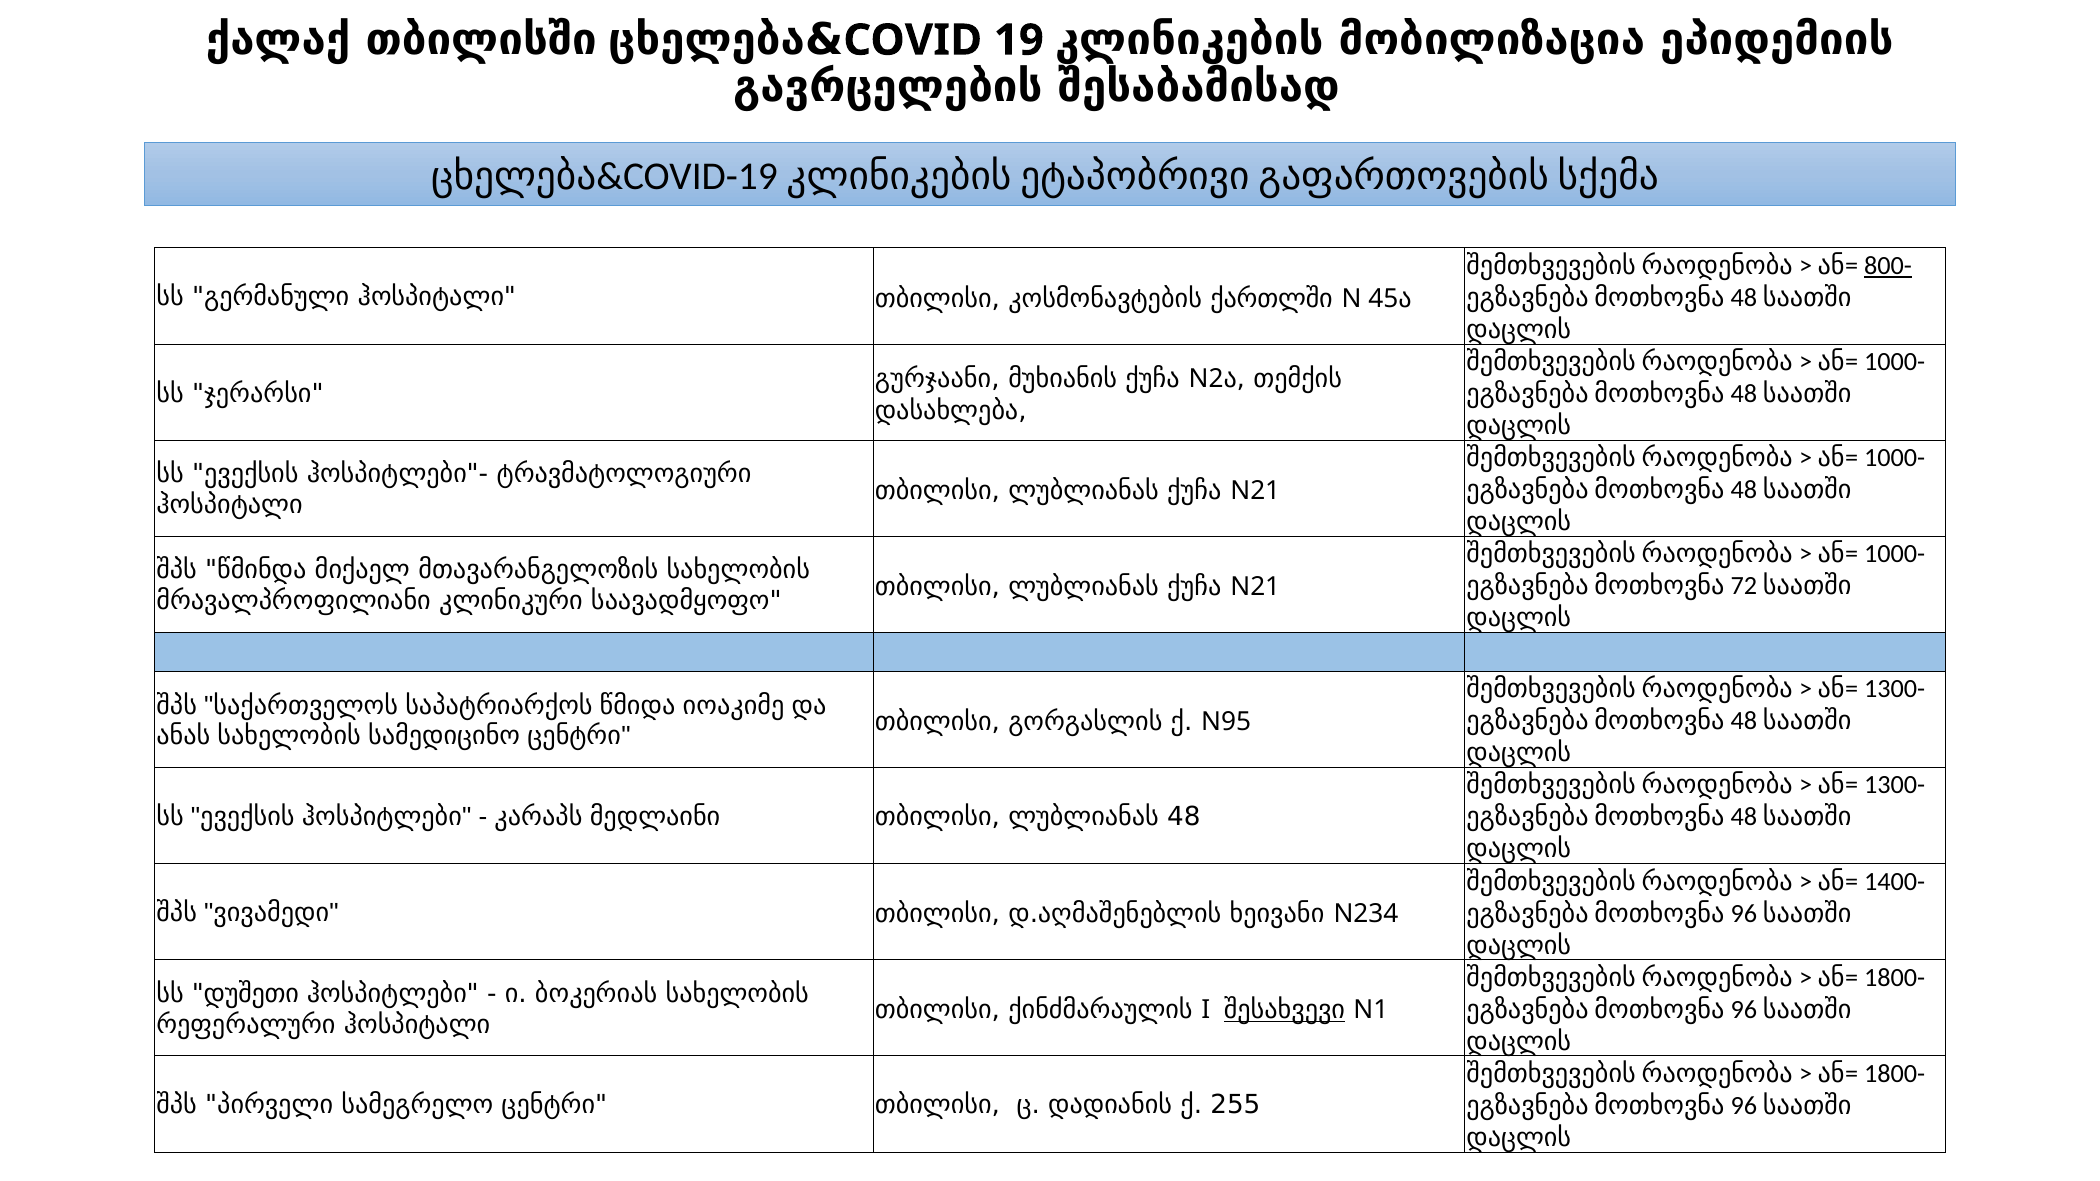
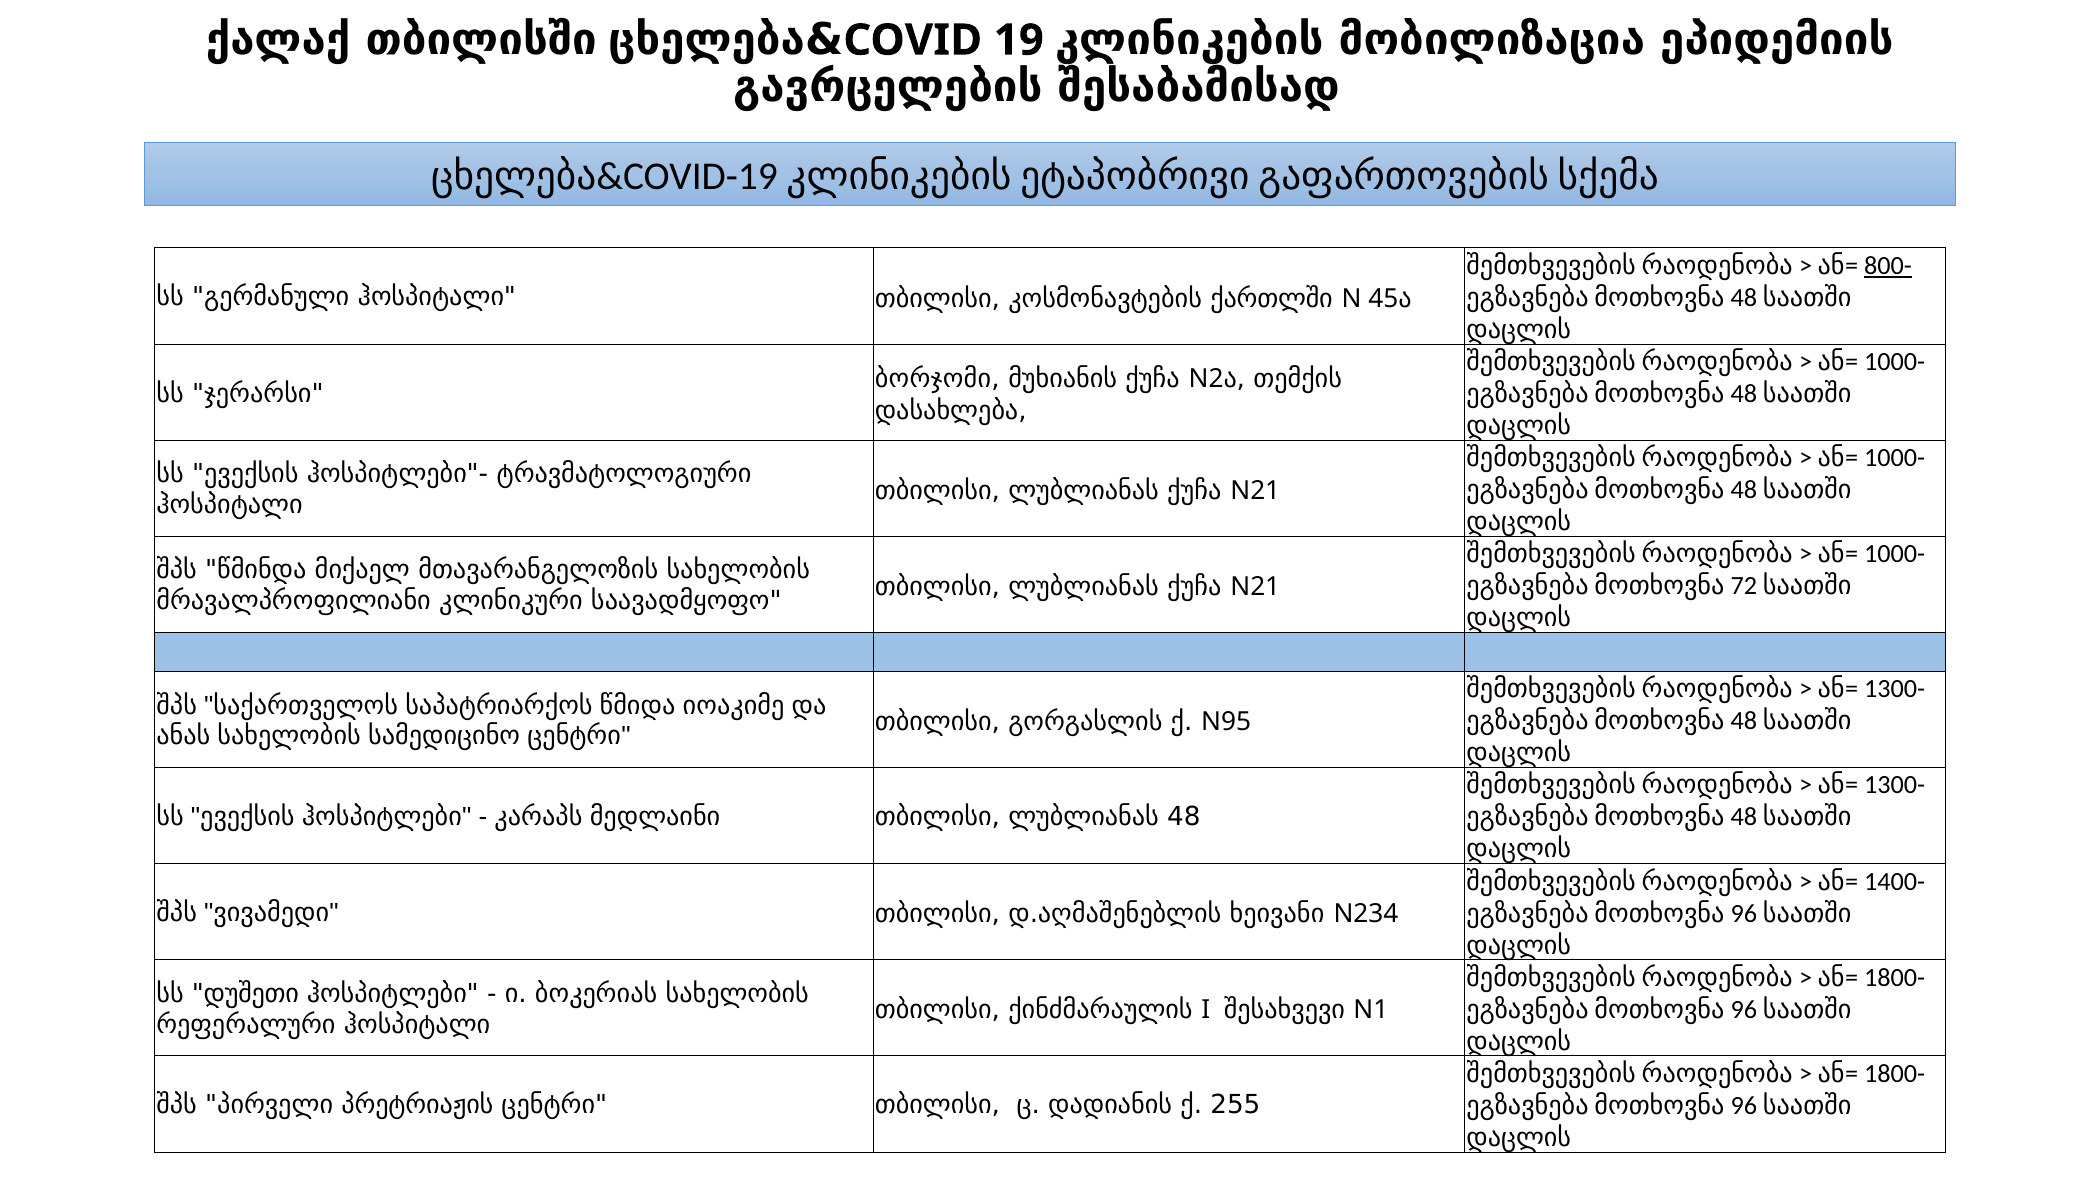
გურჯაანი: გურჯაანი -> ბორჯომი
შესახვევი underline: present -> none
სამეგრელო: სამეგრელო -> პრეტრიაჟის
